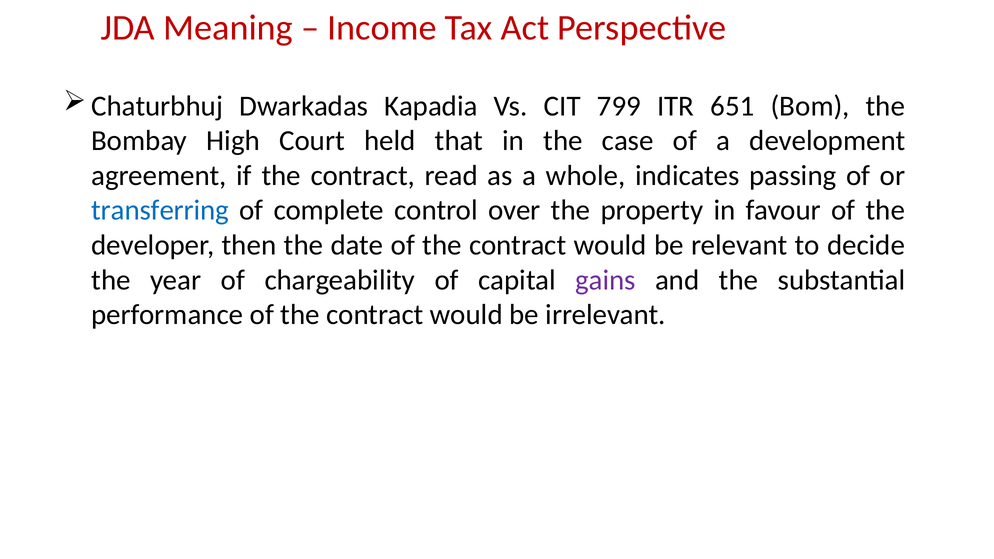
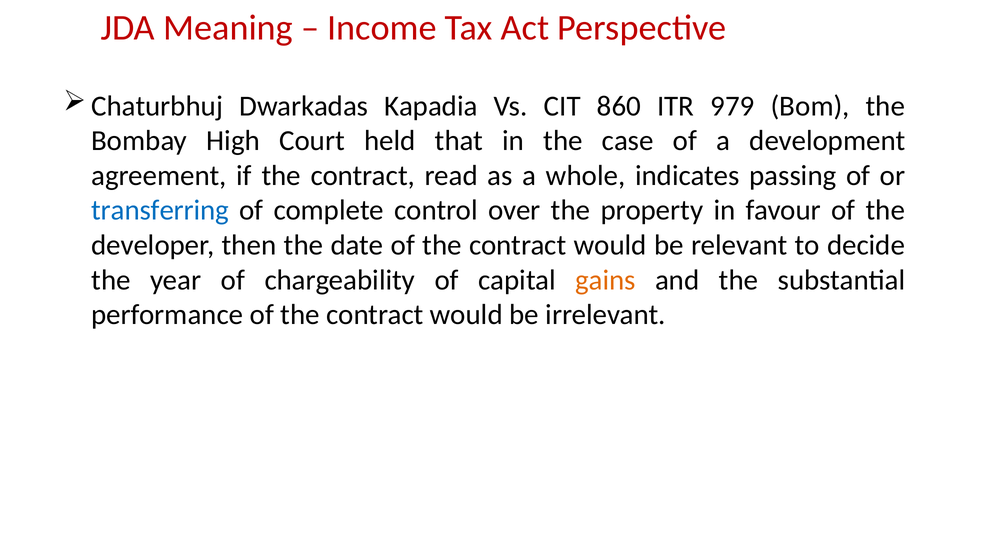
799: 799 -> 860
651: 651 -> 979
gains colour: purple -> orange
